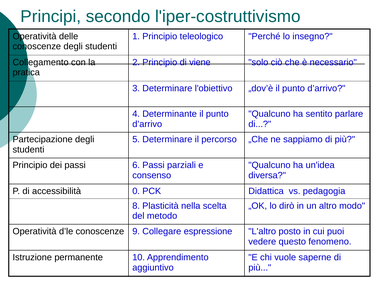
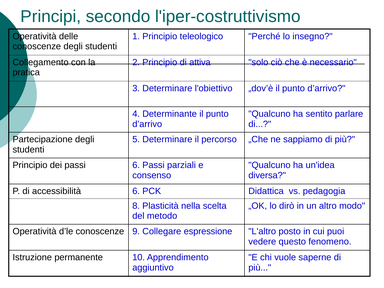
viene: viene -> attiva
accessibilità 0: 0 -> 6
